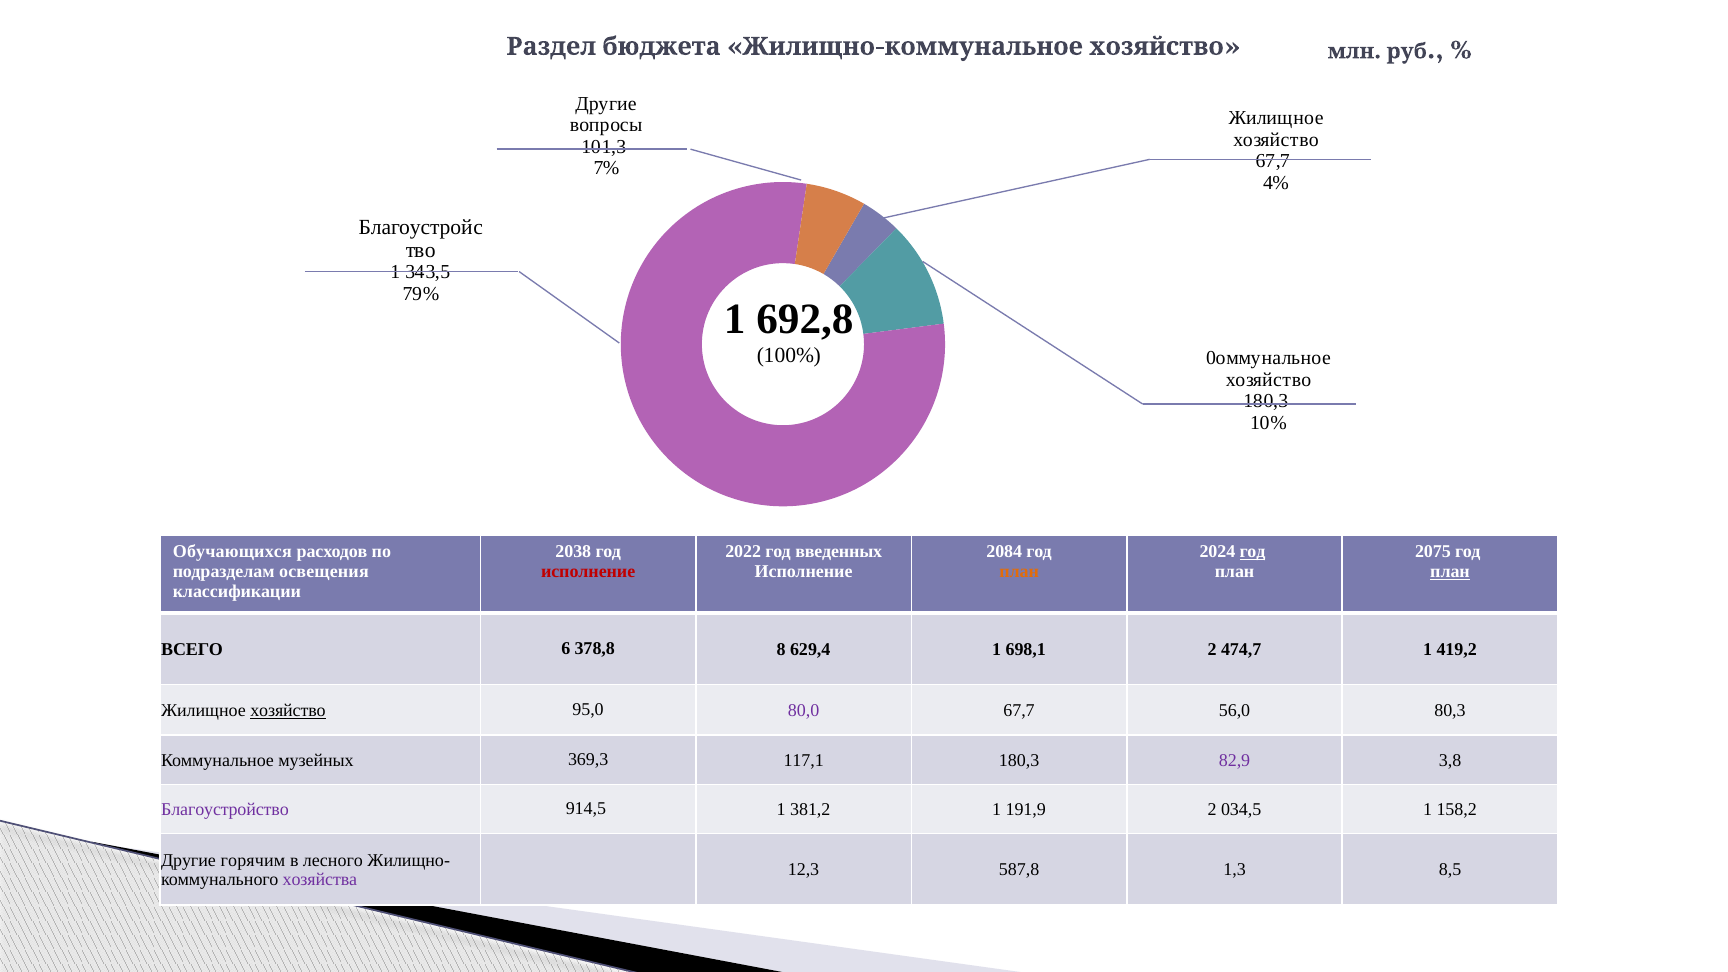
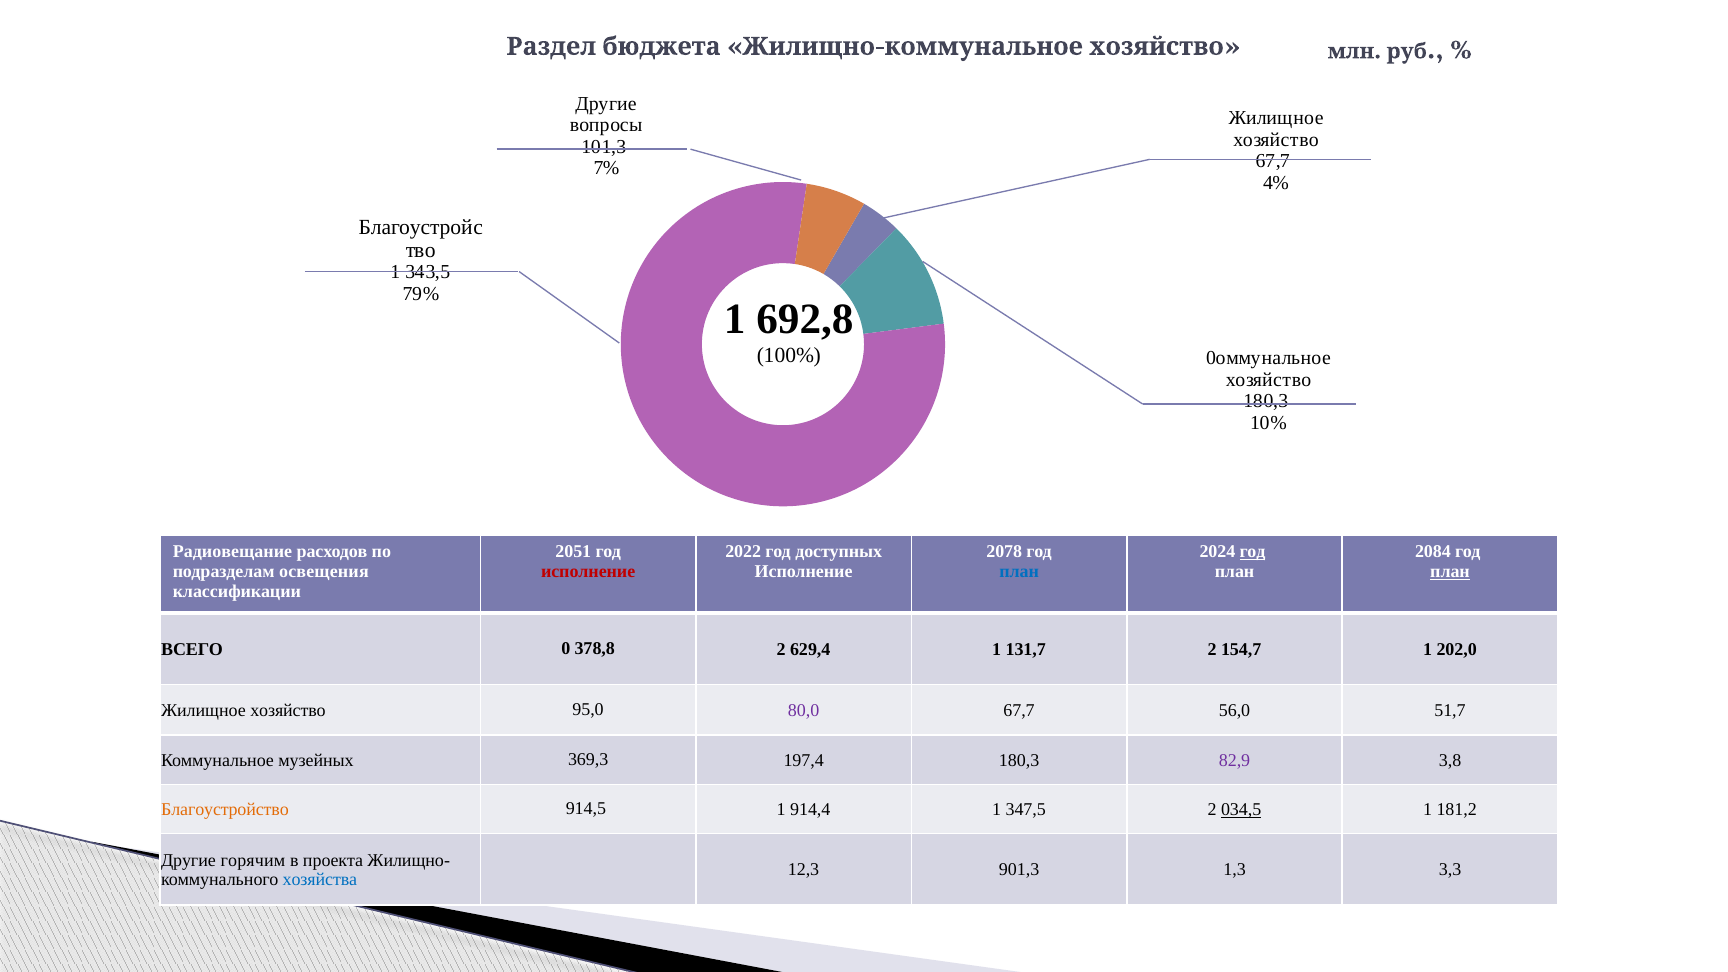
Обучающихся: Обучающихся -> Радиовещание
2038: 2038 -> 2051
введенных: введенных -> доступных
2084: 2084 -> 2078
2075: 2075 -> 2084
план at (1019, 571) colour: orange -> blue
6: 6 -> 0
378,8 8: 8 -> 2
698,1: 698,1 -> 131,7
474,7: 474,7 -> 154,7
419,2: 419,2 -> 202,0
хозяйство at (288, 710) underline: present -> none
80,3: 80,3 -> 51,7
117,1: 117,1 -> 197,4
Благоустройство colour: purple -> orange
381,2: 381,2 -> 914,4
191,9: 191,9 -> 347,5
034,5 underline: none -> present
158,2: 158,2 -> 181,2
лесного: лесного -> проекта
587,8: 587,8 -> 901,3
8,5: 8,5 -> 3,3
хозяйства colour: purple -> blue
